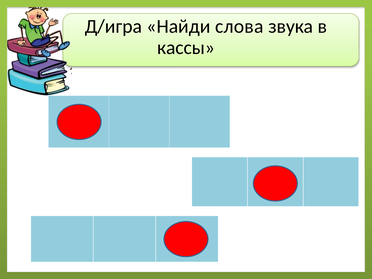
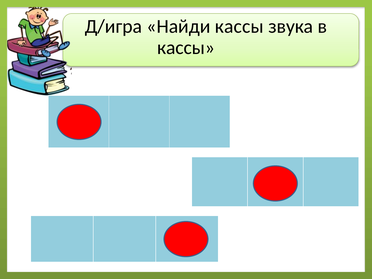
Найди слова: слова -> кассы
